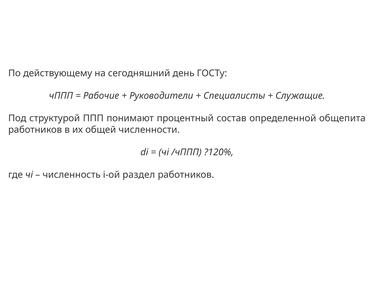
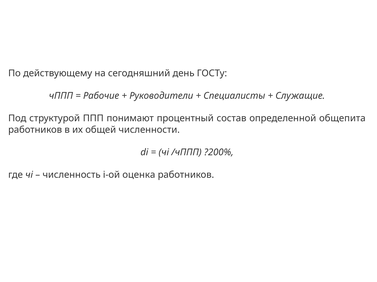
?120%: ?120% -> ?200%
раздел: раздел -> оценка
